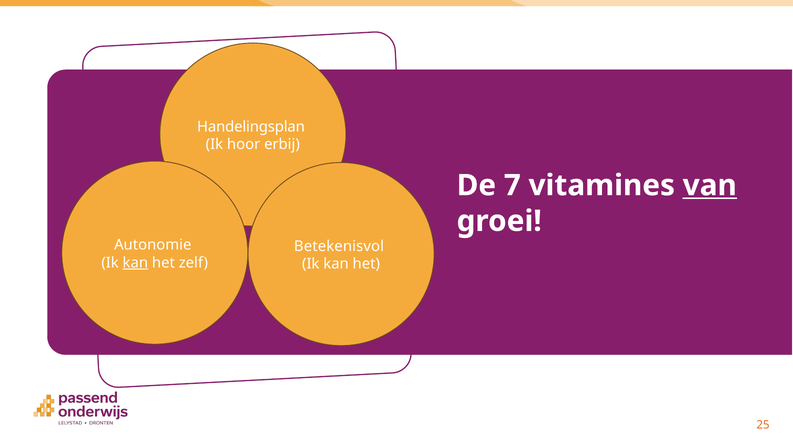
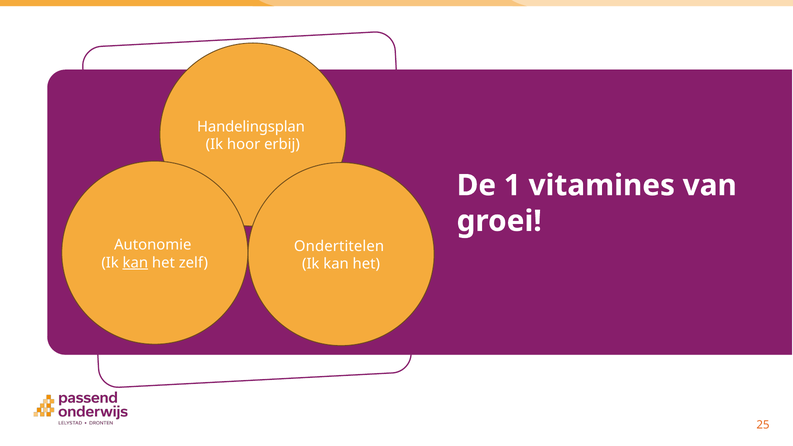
7: 7 -> 1
van underline: present -> none
Betekenisvol: Betekenisvol -> Ondertitelen
